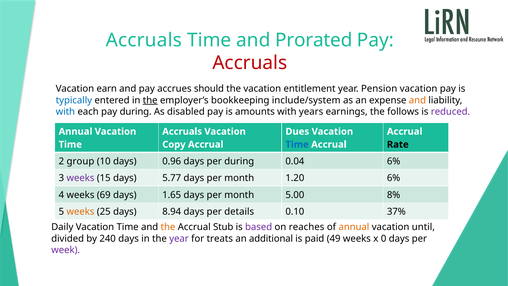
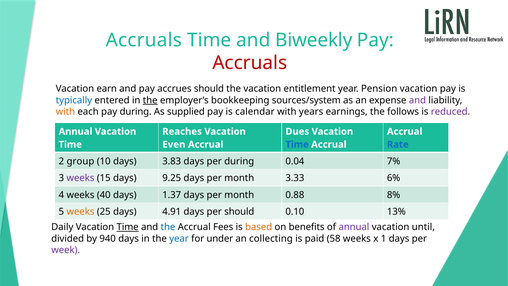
Prorated: Prorated -> Biweekly
include/system: include/system -> sources/system
and at (417, 100) colour: orange -> purple
with at (65, 112) colour: blue -> orange
disabled: disabled -> supplied
amounts: amounts -> calendar
Accruals at (182, 131): Accruals -> Reaches
Copy: Copy -> Even
Rate colour: black -> blue
0.96: 0.96 -> 3.83
0.04 6%: 6% -> 7%
5.77: 5.77 -> 9.25
1.20: 1.20 -> 3.33
69: 69 -> 40
1.65: 1.65 -> 1.37
5.00: 5.00 -> 0.88
8.94: 8.94 -> 4.91
per details: details -> should
37%: 37% -> 13%
Time at (128, 227) underline: none -> present
the at (168, 227) colour: orange -> blue
Stub: Stub -> Fees
based colour: purple -> orange
reaches: reaches -> benefits
annual at (354, 227) colour: orange -> purple
240: 240 -> 940
year at (179, 238) colour: purple -> blue
treats: treats -> under
additional: additional -> collecting
49: 49 -> 58
0: 0 -> 1
